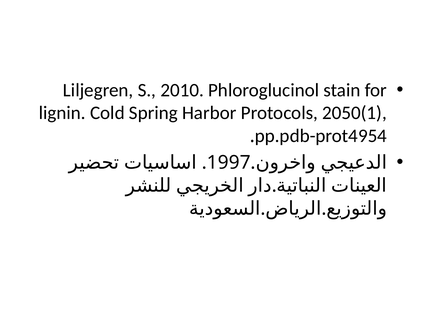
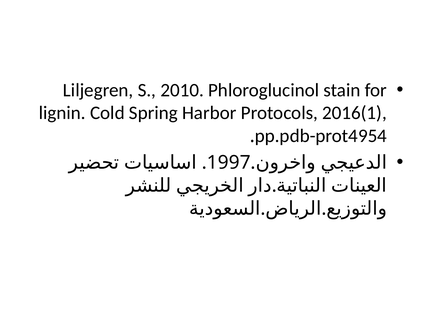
2050(1: 2050(1 -> 2016(1
